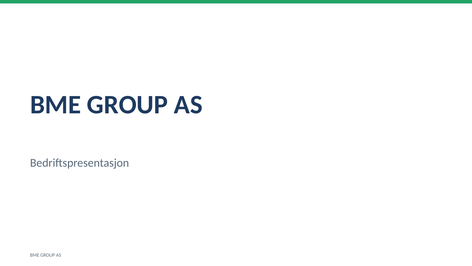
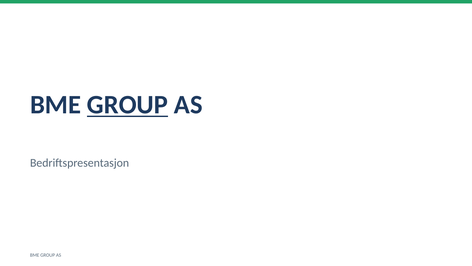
GROUP at (128, 105) underline: none -> present
